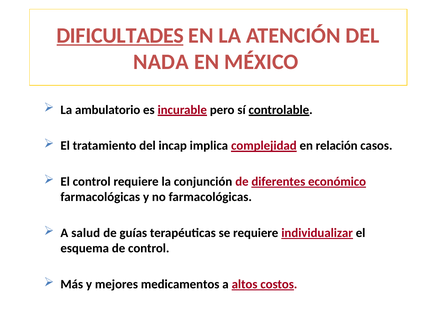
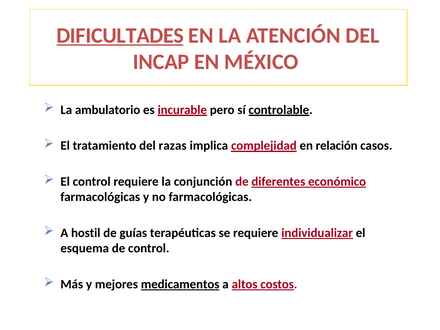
NADA: NADA -> INCAP
incap: incap -> razas
salud: salud -> hostil
medicamentos underline: none -> present
